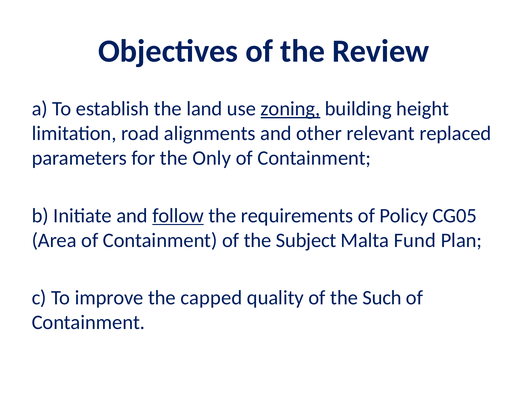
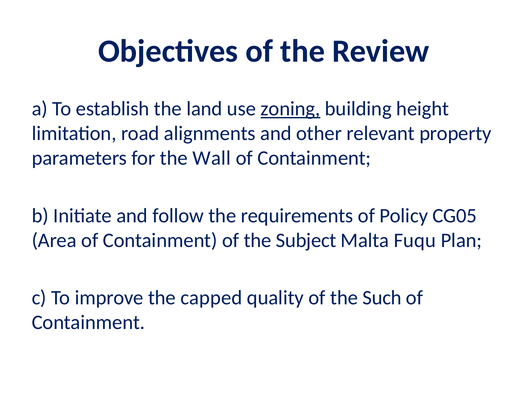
replaced: replaced -> property
Only: Only -> Wall
follow underline: present -> none
Fund: Fund -> Fuqu
